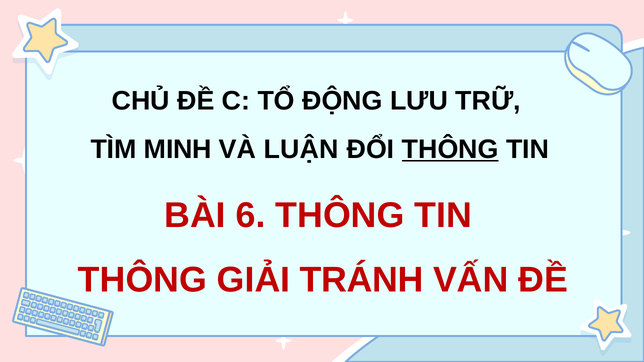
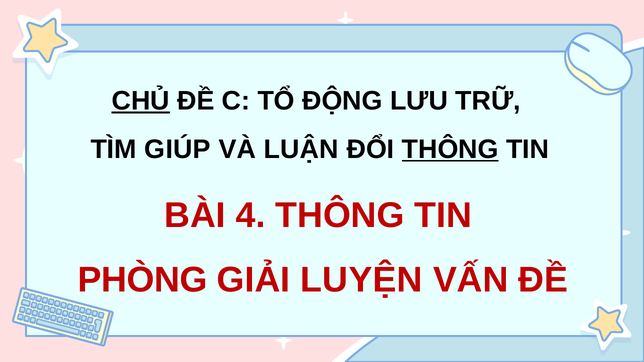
CHỦ underline: none -> present
MINH: MINH -> GIÚP
6: 6 -> 4
THÔNG at (142, 280): THÔNG -> PHÒNG
TRÁNH: TRÁNH -> LUYỆN
